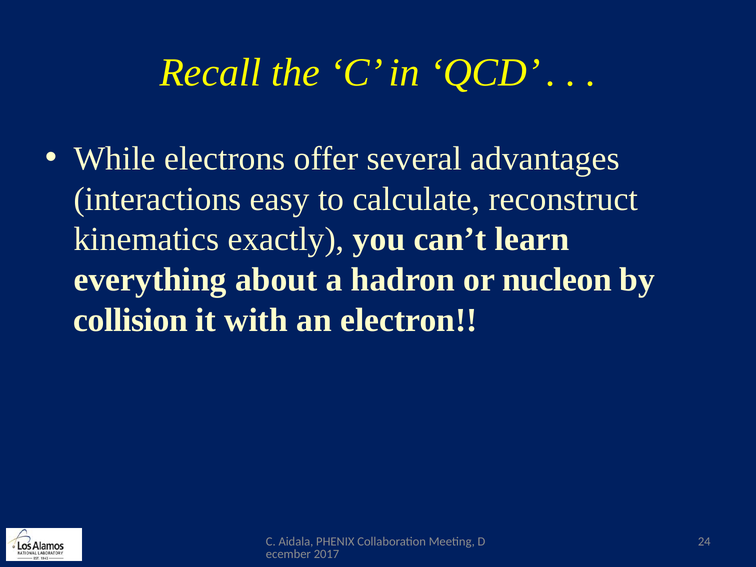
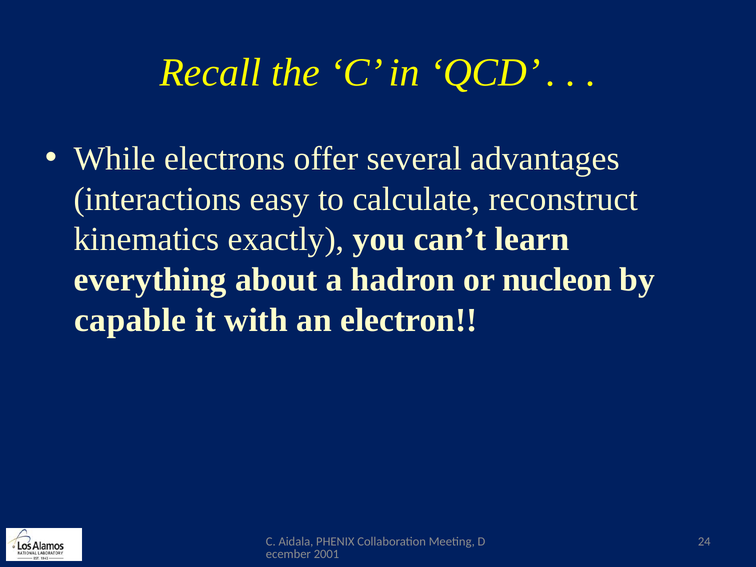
collision: collision -> capable
2017: 2017 -> 2001
